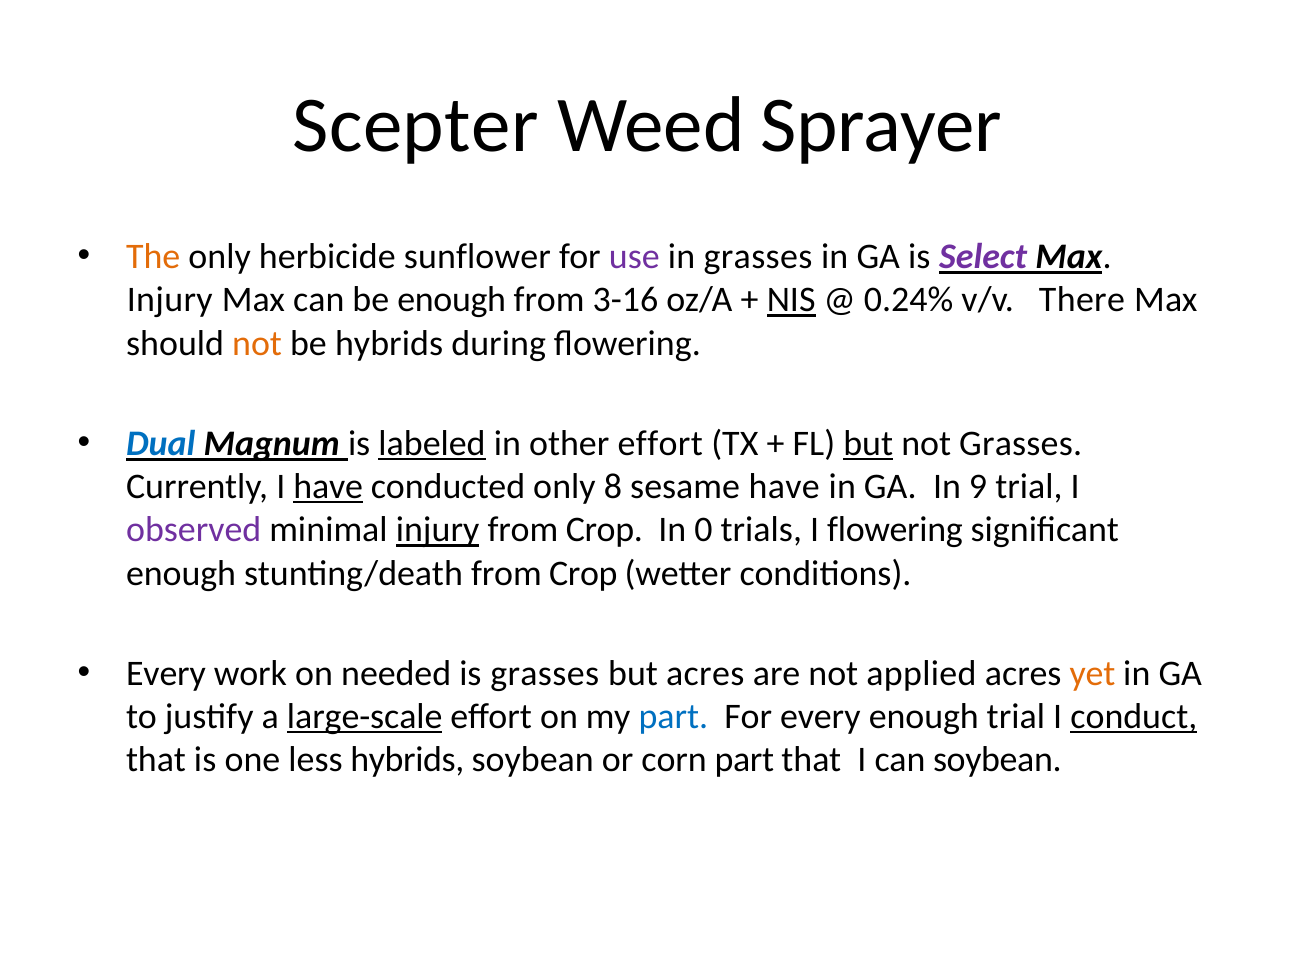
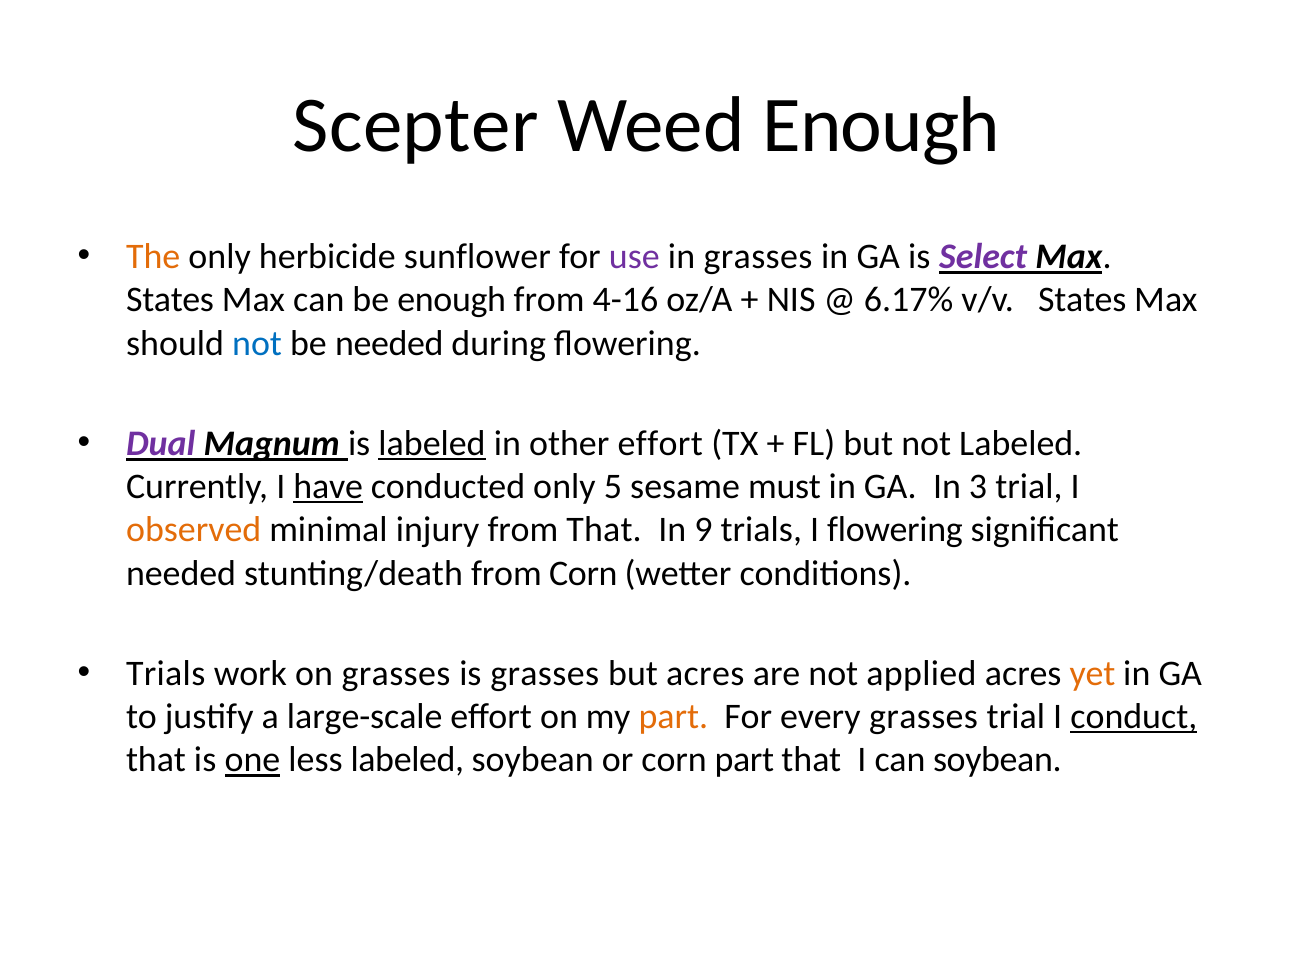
Weed Sprayer: Sprayer -> Enough
Injury at (170, 300): Injury -> States
3-16: 3-16 -> 4-16
NIS underline: present -> none
0.24%: 0.24% -> 6.17%
v/v There: There -> States
not at (257, 343) colour: orange -> blue
be hybrids: hybrids -> needed
Dual colour: blue -> purple
but at (868, 444) underline: present -> none
not Grasses: Grasses -> Labeled
8: 8 -> 5
sesame have: have -> must
9: 9 -> 3
observed colour: purple -> orange
injury at (438, 530) underline: present -> none
Crop at (604, 530): Crop -> That
0: 0 -> 9
enough at (181, 573): enough -> needed
stunting/death from Crop: Crop -> Corn
Every at (166, 674): Every -> Trials
on needed: needed -> grasses
large-scale underline: present -> none
part at (673, 717) colour: blue -> orange
every enough: enough -> grasses
one underline: none -> present
less hybrids: hybrids -> labeled
